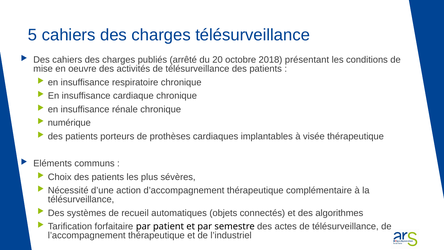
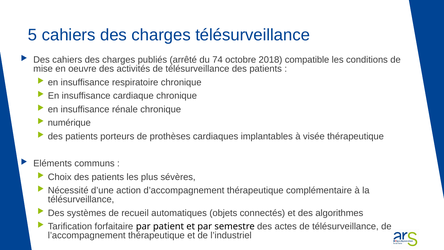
20: 20 -> 74
présentant: présentant -> compatible
